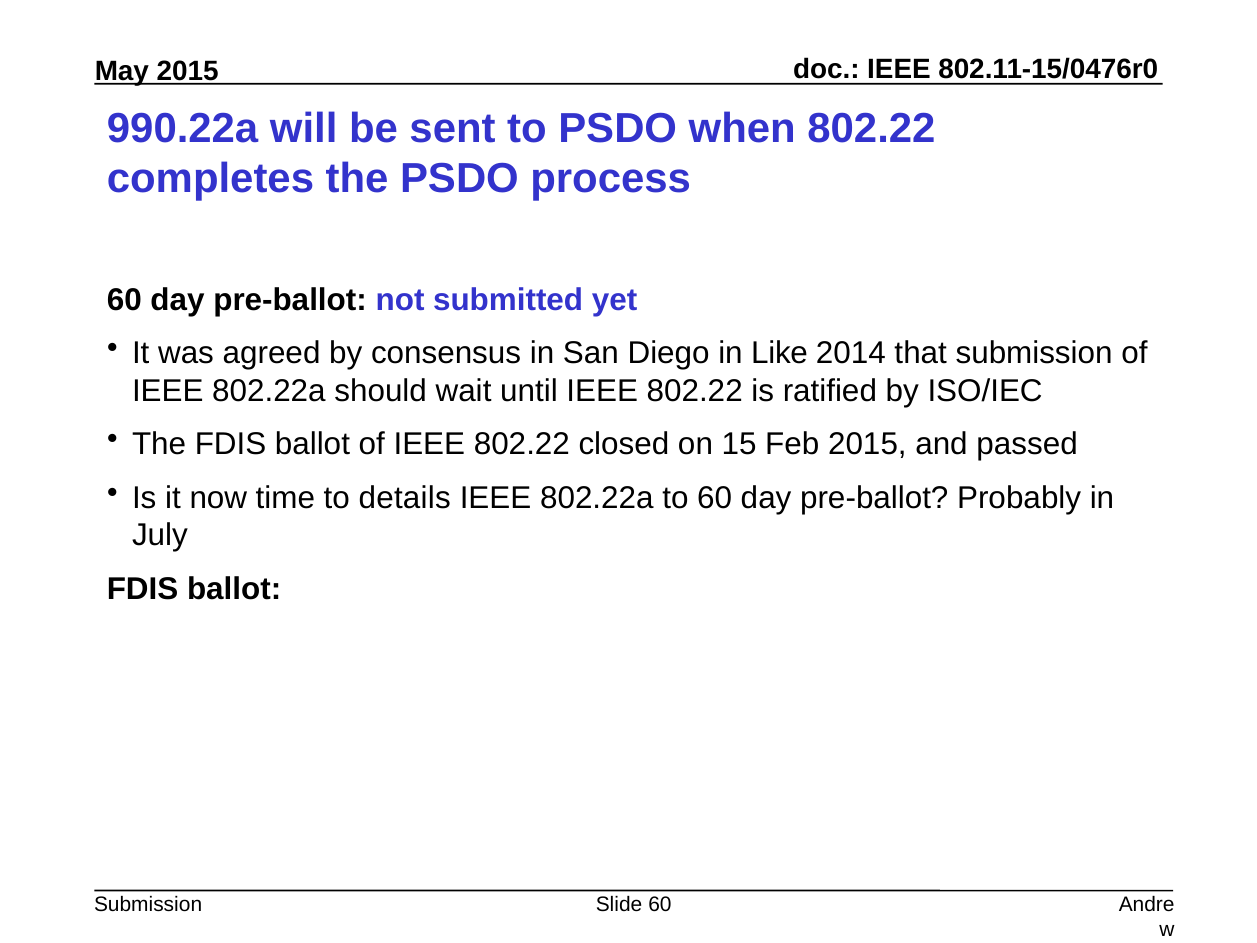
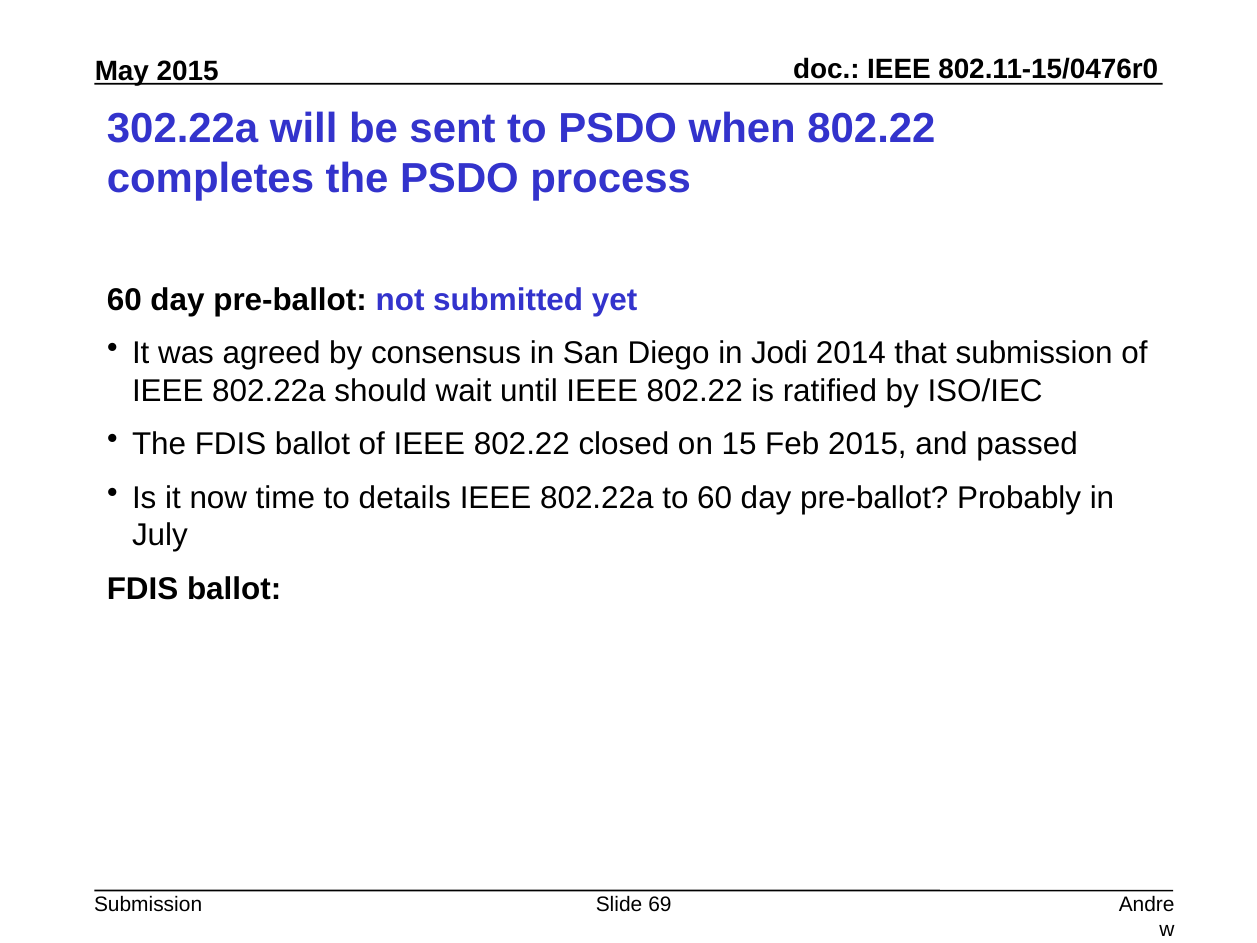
990.22a: 990.22a -> 302.22a
Like: Like -> Jodi
Slide 60: 60 -> 69
